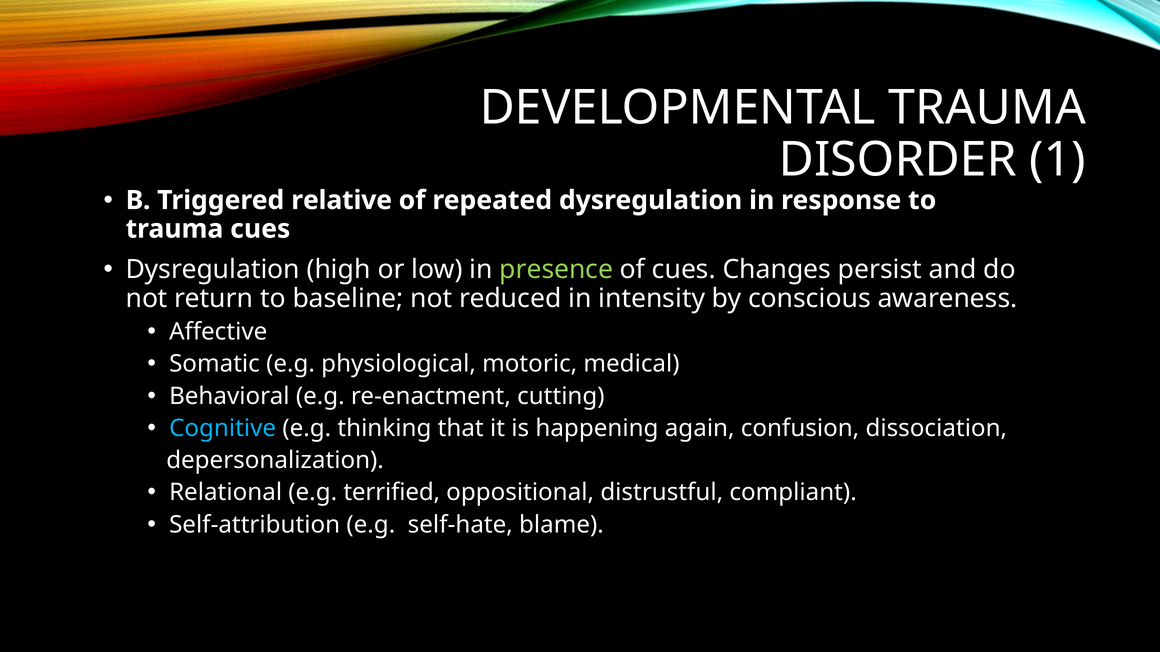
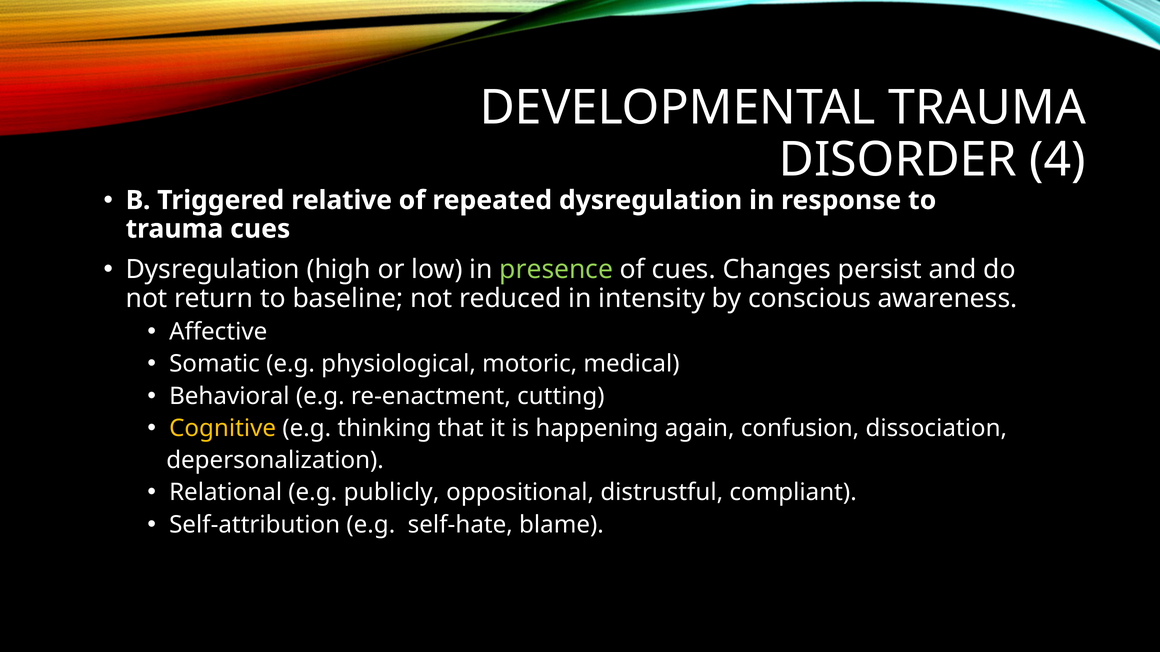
1: 1 -> 4
Cognitive colour: light blue -> yellow
terrified: terrified -> publicly
